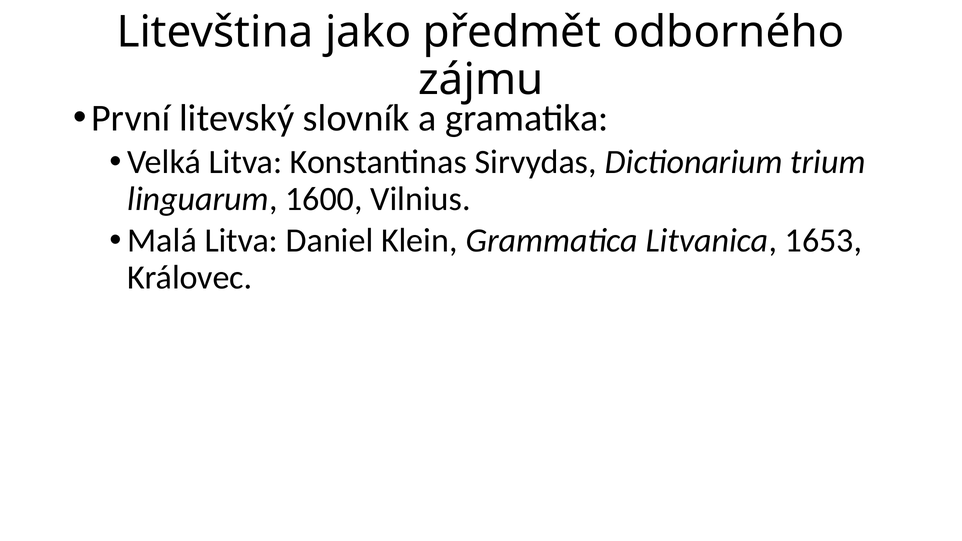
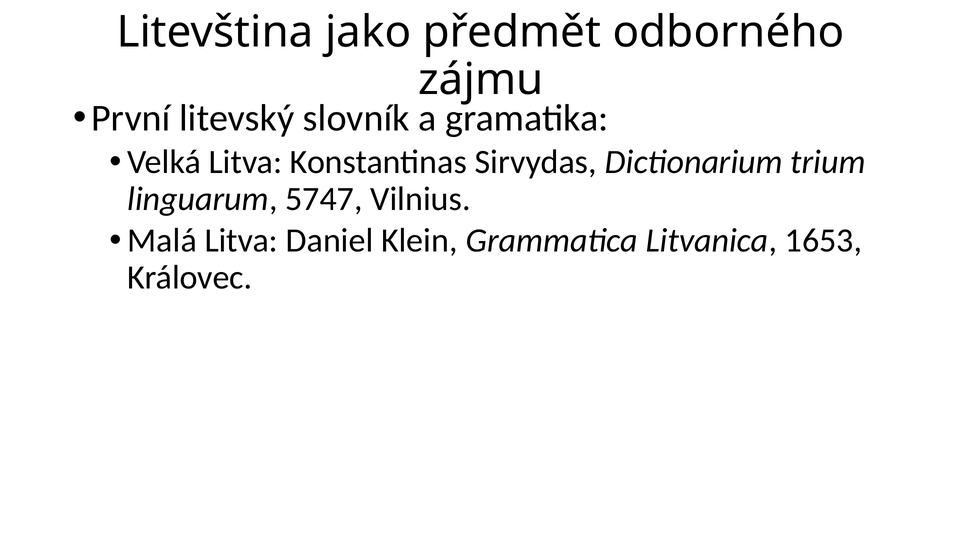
1600: 1600 -> 5747
